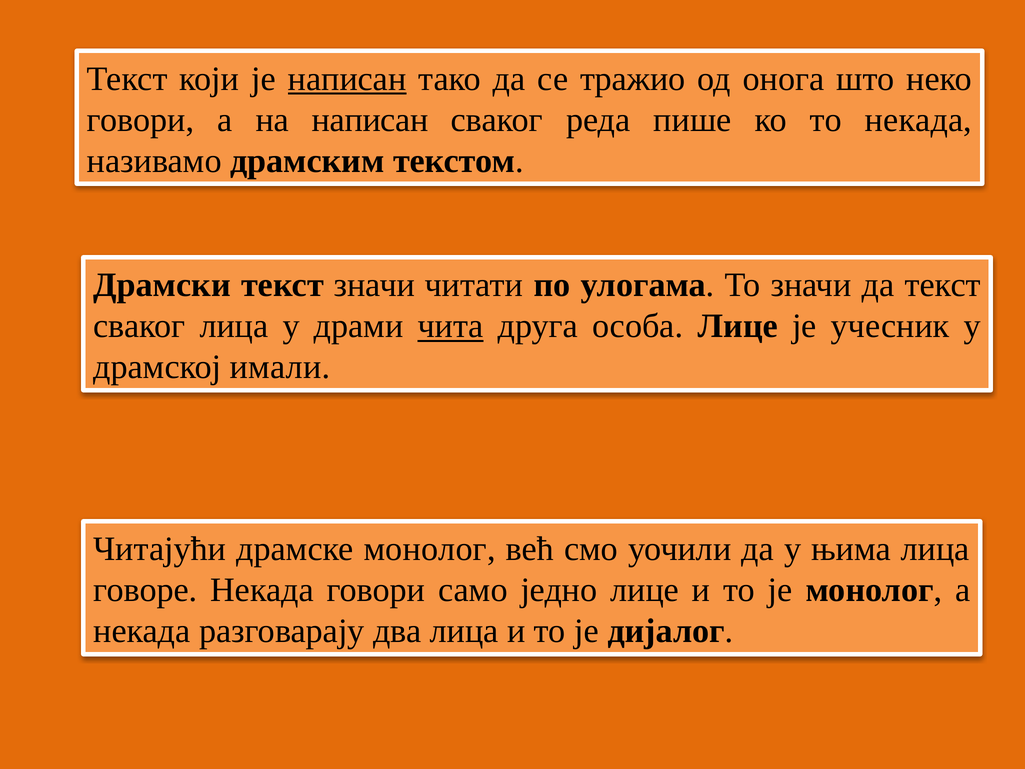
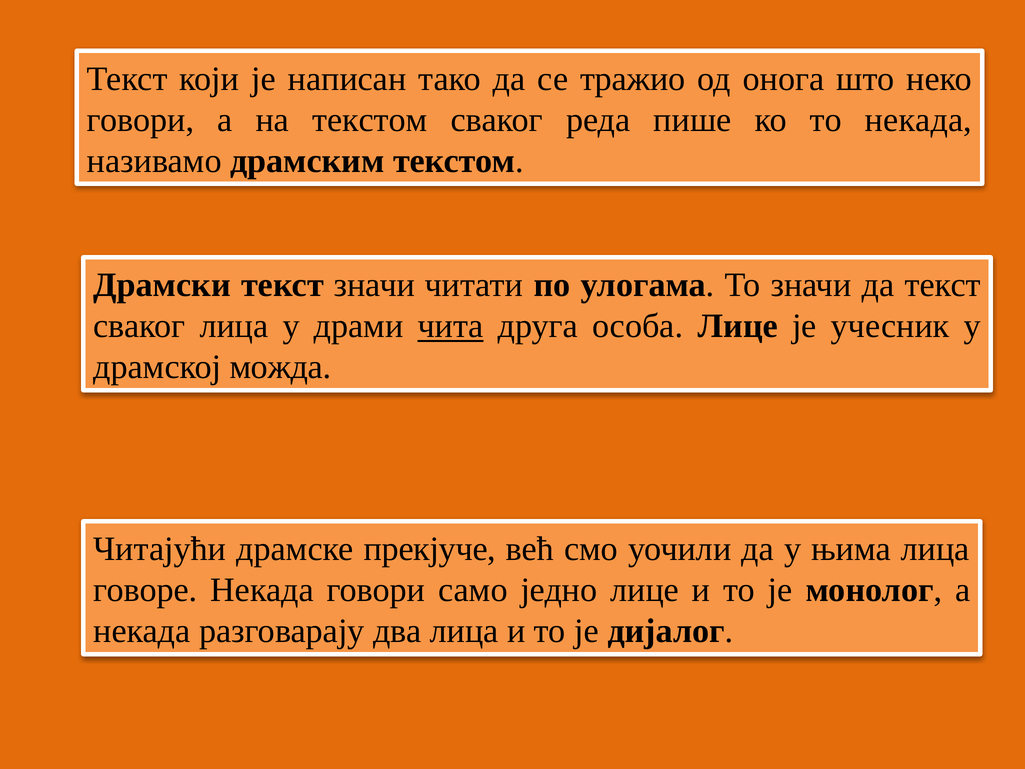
написан at (347, 79) underline: present -> none
на написан: написан -> текстом
имали: имали -> можда
драмске монолог: монолог -> прекјуче
